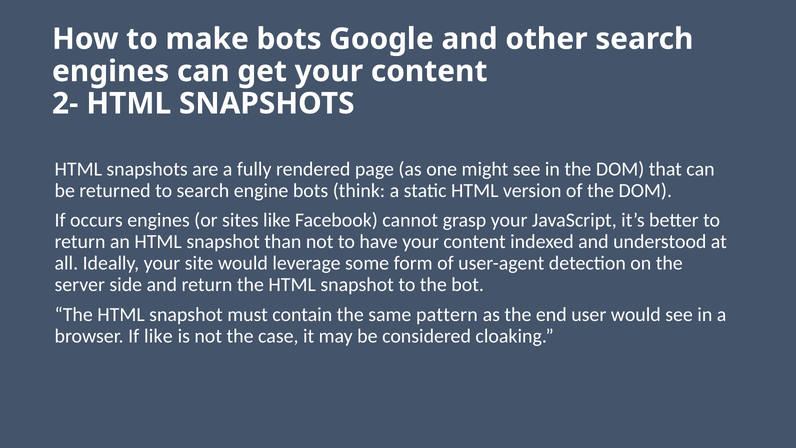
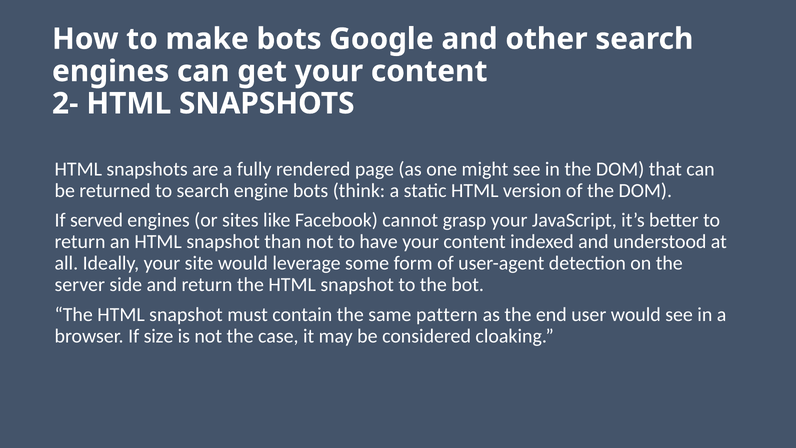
occurs: occurs -> served
If like: like -> size
